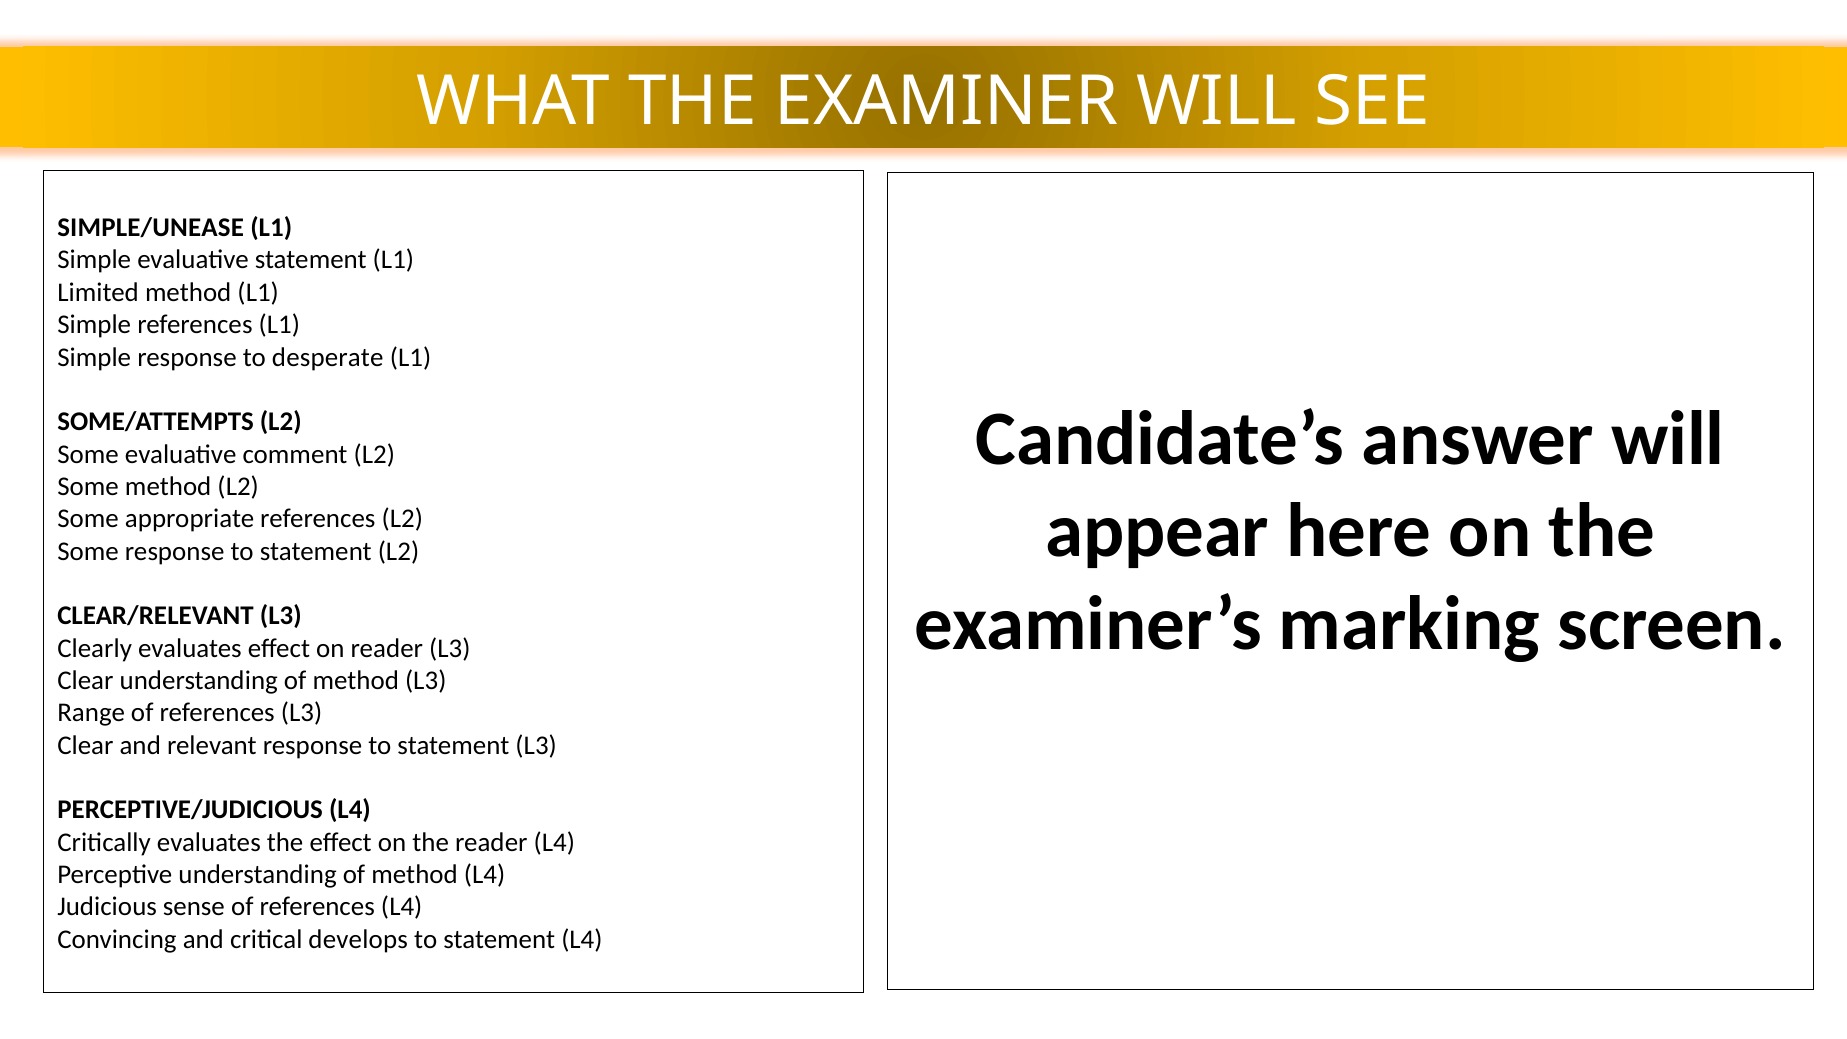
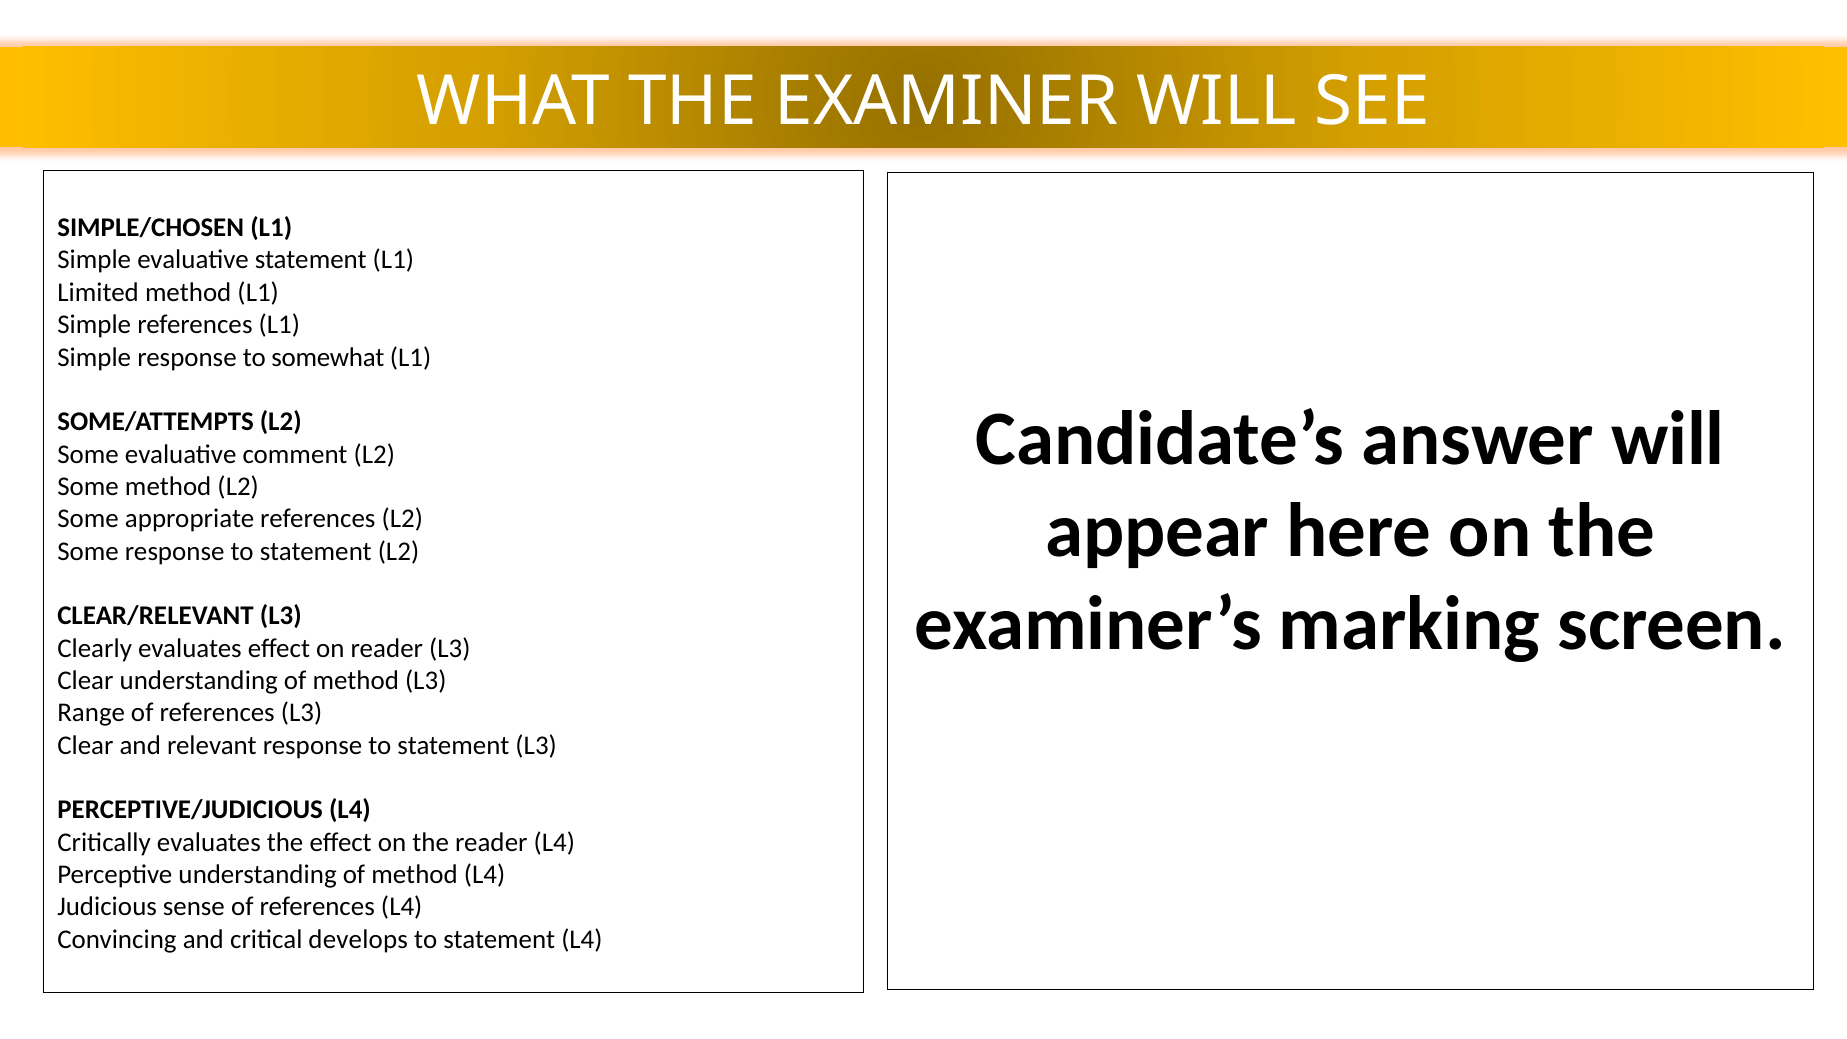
SIMPLE/UNEASE: SIMPLE/UNEASE -> SIMPLE/CHOSEN
desperate: desperate -> somewhat
